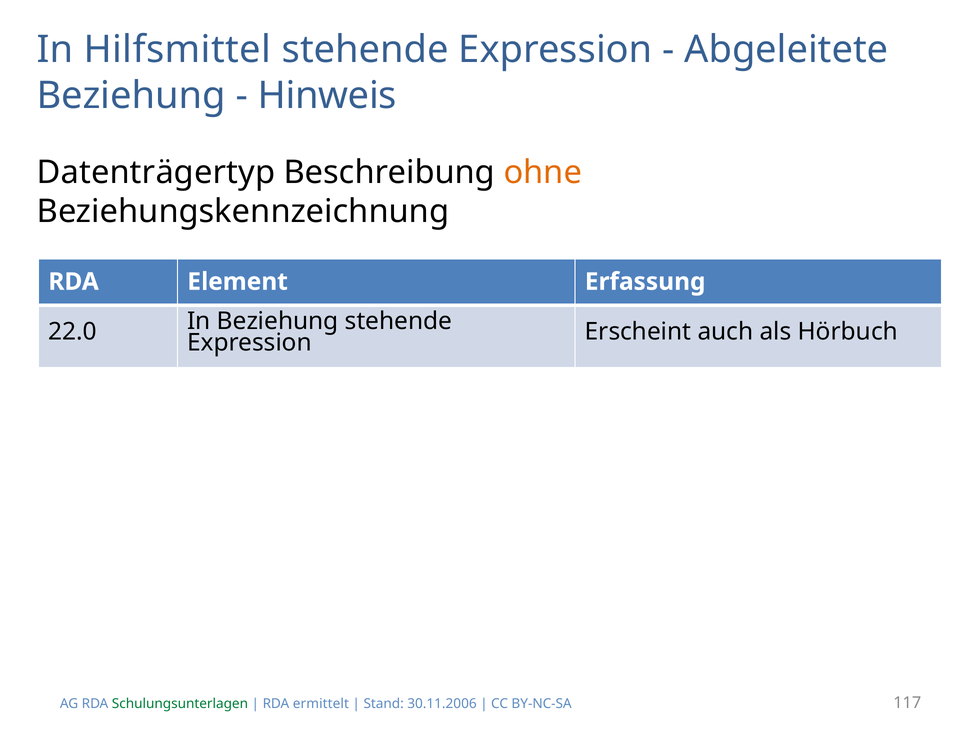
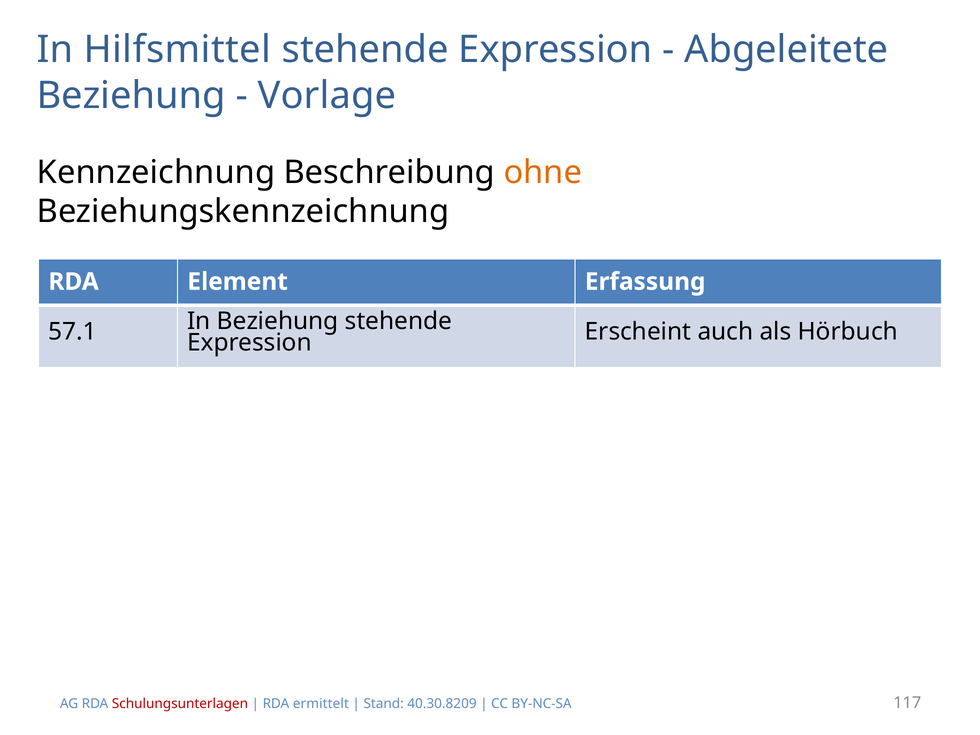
Hinweis: Hinweis -> Vorlage
Datenträgertyp: Datenträgertyp -> Kennzeichnung
22.0: 22.0 -> 57.1
Schulungsunterlagen colour: green -> red
30.11.2006: 30.11.2006 -> 40.30.8209
